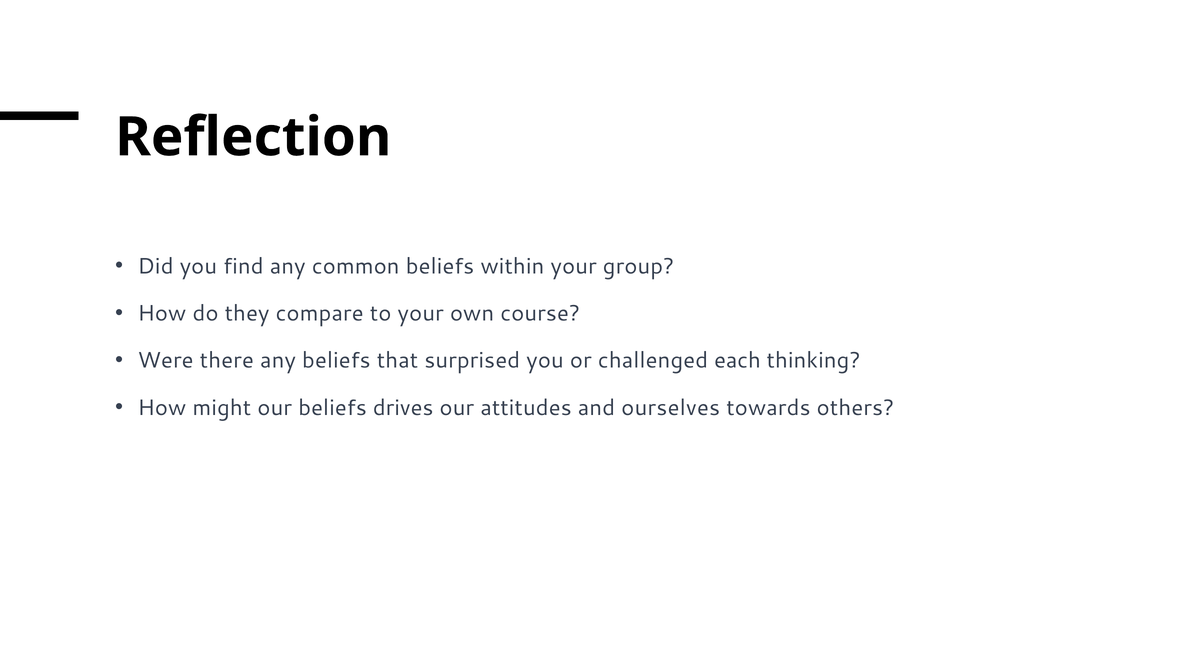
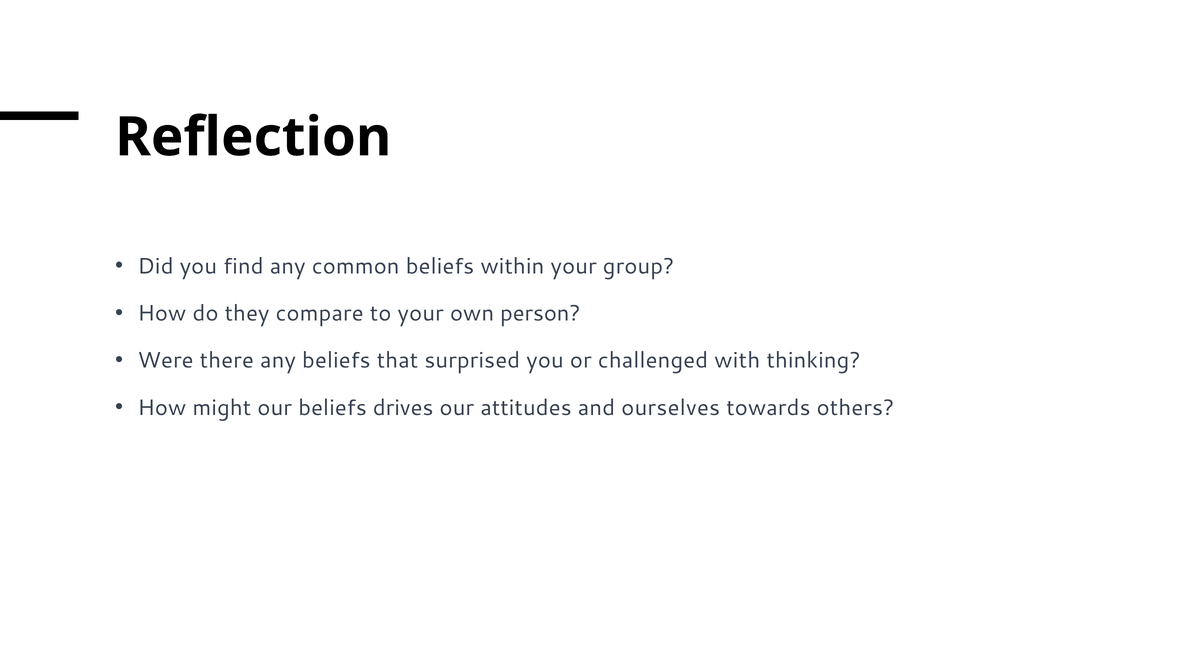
course: course -> person
each: each -> with
